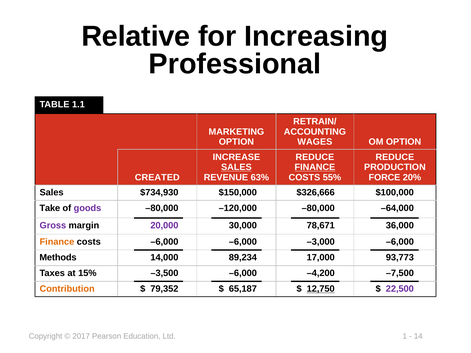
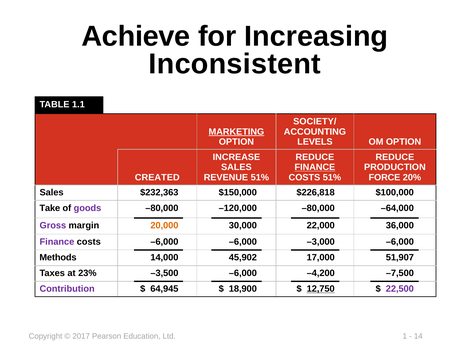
Relative: Relative -> Achieve
Professional: Professional -> Inconsistent
RETRAIN/: RETRAIN/ -> SOCIETY/
MARKETING underline: none -> present
WAGES: WAGES -> LEVELS
SALES at (236, 167) underline: present -> none
REVENUE 63%: 63% -> 51%
COSTS 55%: 55% -> 51%
$734,930: $734,930 -> $232,363
$326,666: $326,666 -> $226,818
20,000 colour: purple -> orange
78,671: 78,671 -> 22,000
Finance at (57, 242) colour: orange -> purple
89,234: 89,234 -> 45,902
93,773: 93,773 -> 51,907
15%: 15% -> 23%
Contribution colour: orange -> purple
79,352: 79,352 -> 64,945
65,187: 65,187 -> 18,900
